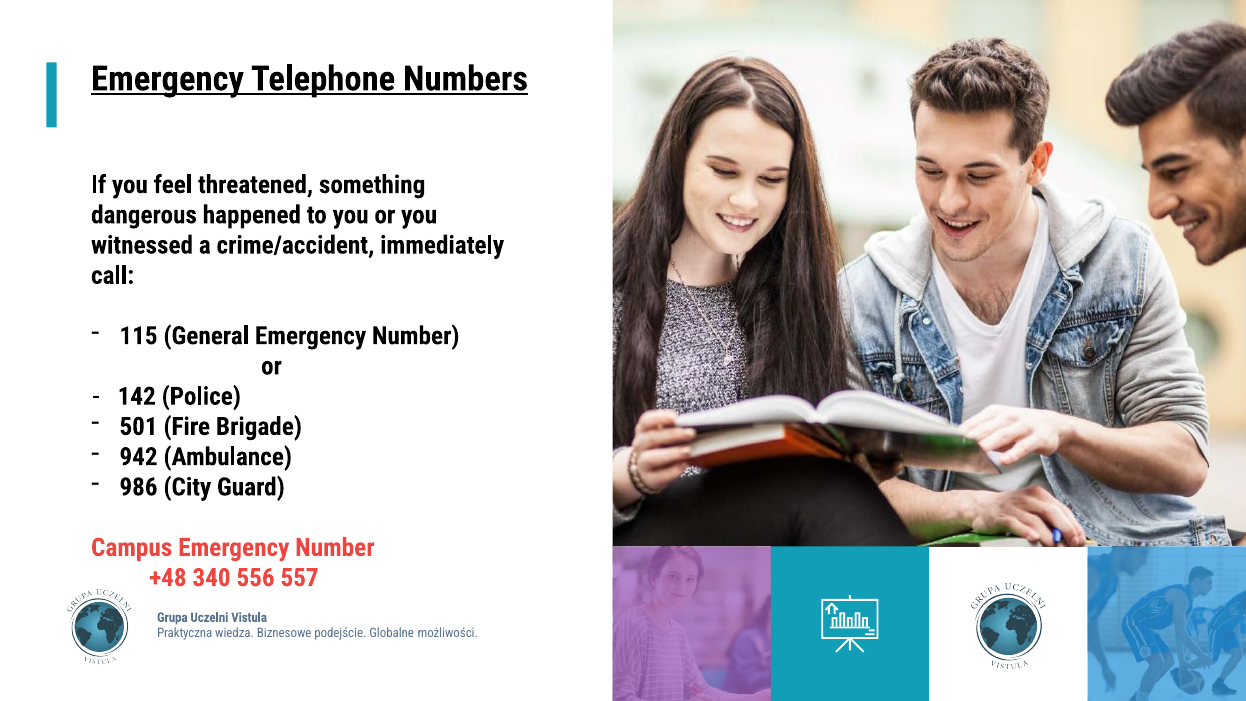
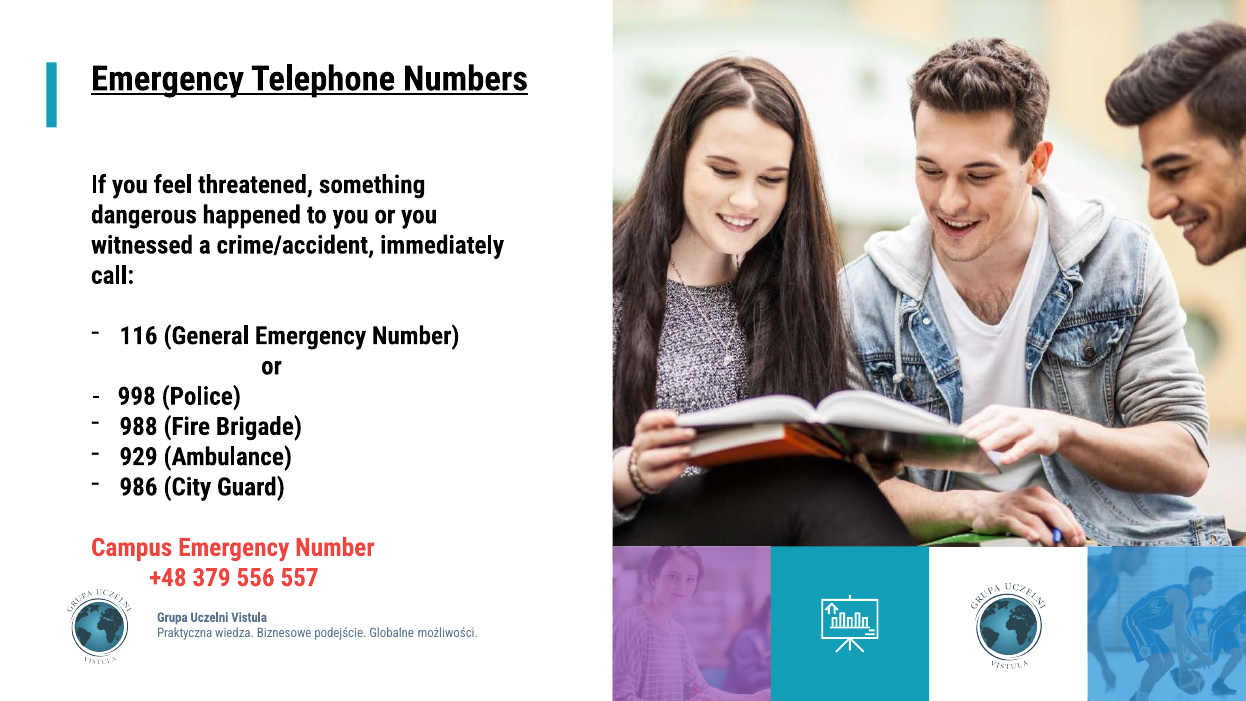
115: 115 -> 116
142: 142 -> 998
501: 501 -> 988
942: 942 -> 929
340: 340 -> 379
